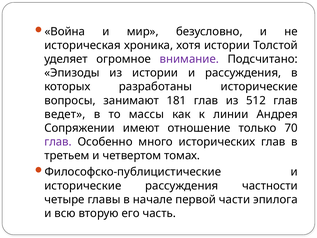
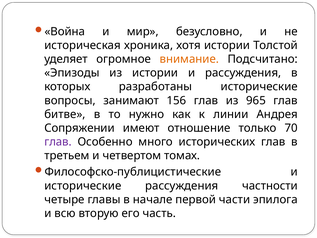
внимание colour: purple -> orange
181: 181 -> 156
512: 512 -> 965
ведет: ведет -> битве
массы: массы -> нужно
